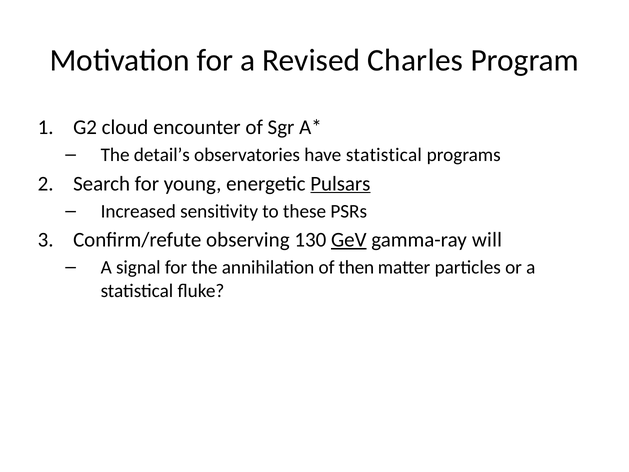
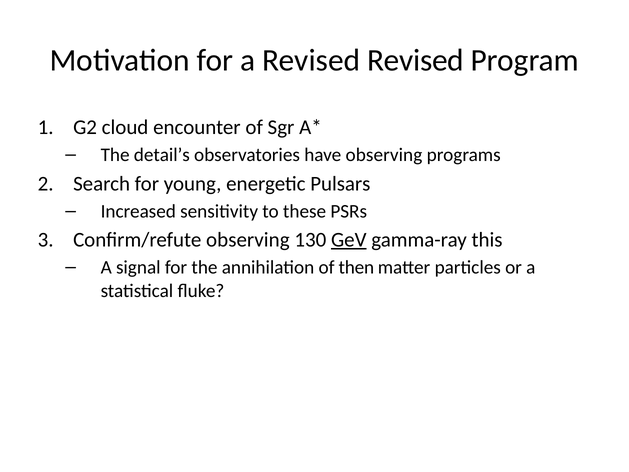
Revised Charles: Charles -> Revised
have statistical: statistical -> observing
Pulsars underline: present -> none
will: will -> this
